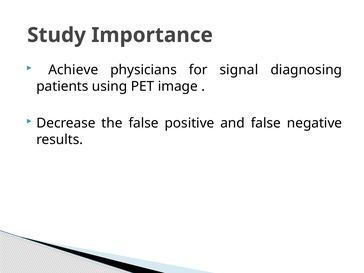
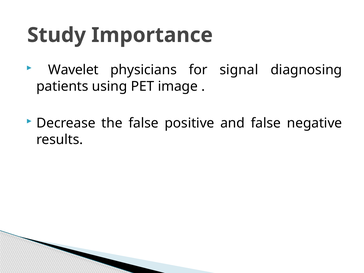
Achieve: Achieve -> Wavelet
